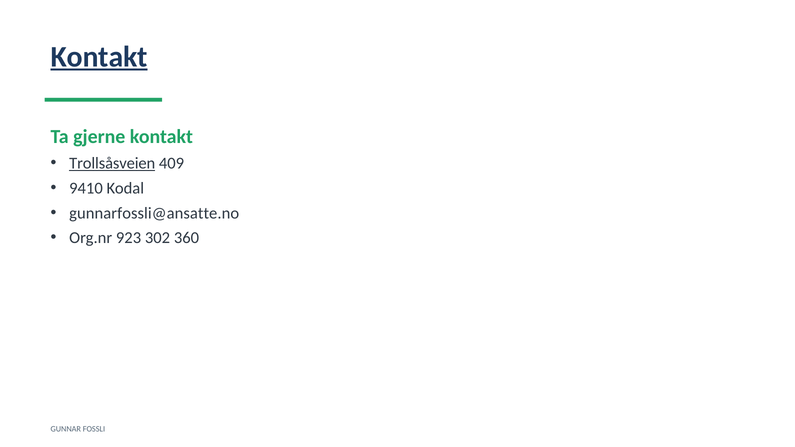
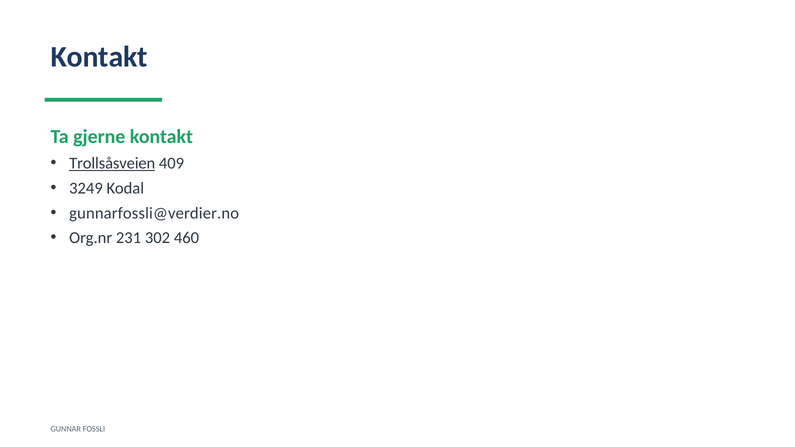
Kontakt at (99, 57) underline: present -> none
9410: 9410 -> 3249
gunnarfossli@ansatte.no: gunnarfossli@ansatte.no -> gunnarfossli@verdier.no
923: 923 -> 231
360: 360 -> 460
